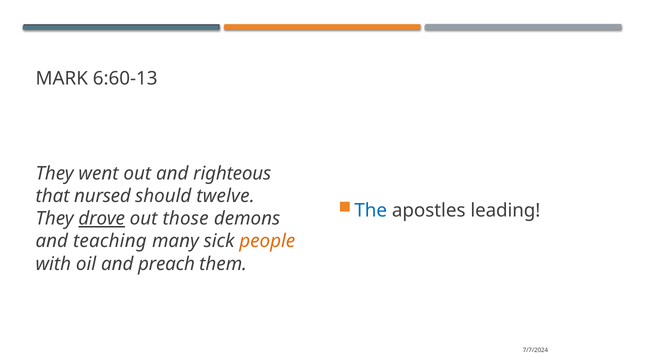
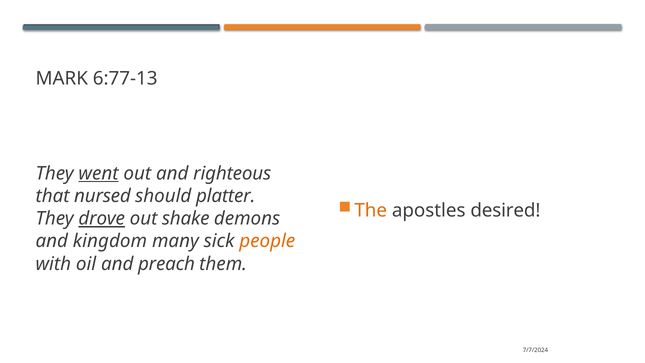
6:60-13: 6:60-13 -> 6:77-13
went underline: none -> present
twelve: twelve -> platter
The colour: blue -> orange
leading: leading -> desired
those: those -> shake
teaching: teaching -> kingdom
